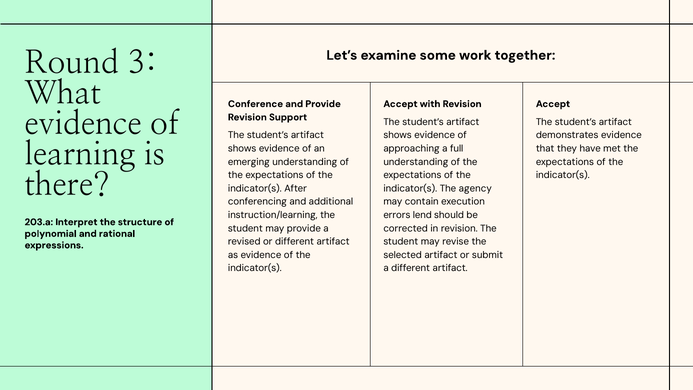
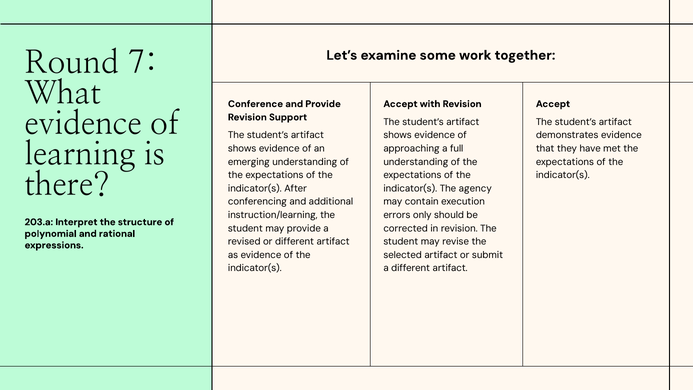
3: 3 -> 7
lend: lend -> only
